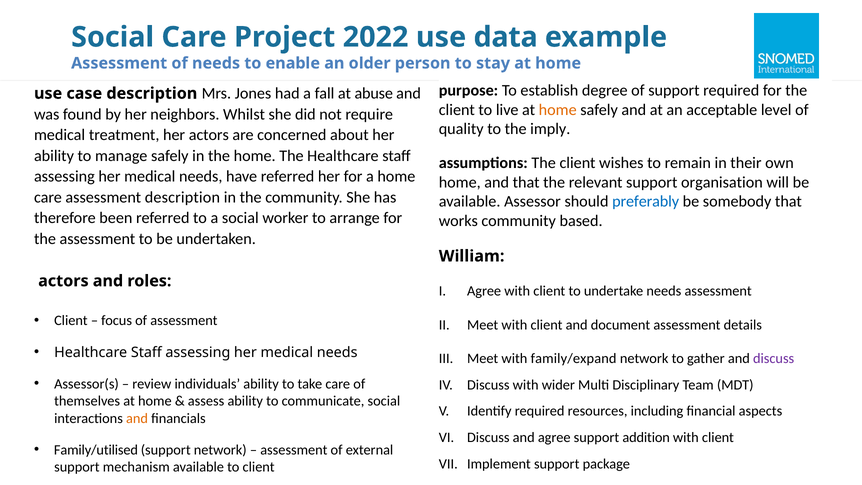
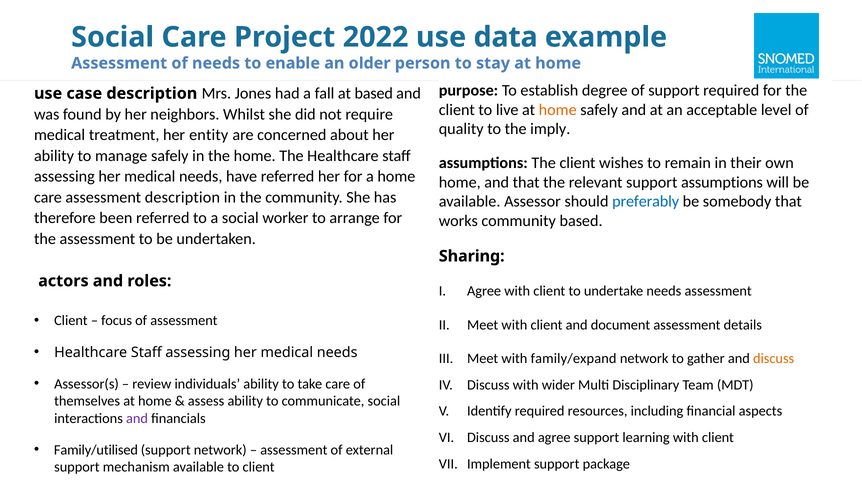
at abuse: abuse -> based
her actors: actors -> entity
support organisation: organisation -> assumptions
William: William -> Sharing
discuss at (774, 358) colour: purple -> orange
and at (137, 418) colour: orange -> purple
addition: addition -> learning
